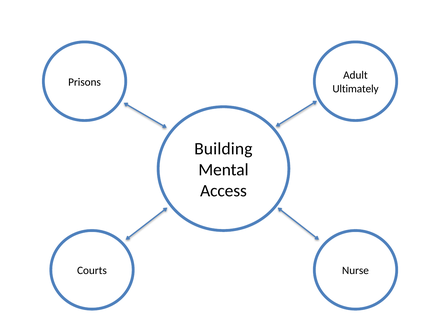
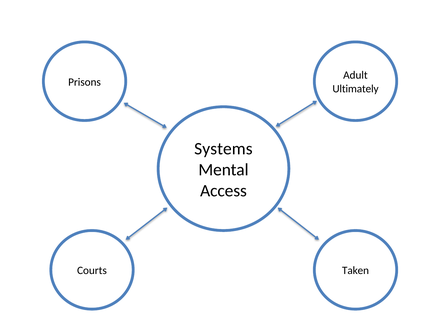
Building: Building -> Systems
Nurse: Nurse -> Taken
